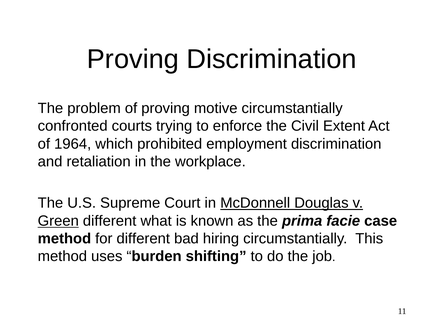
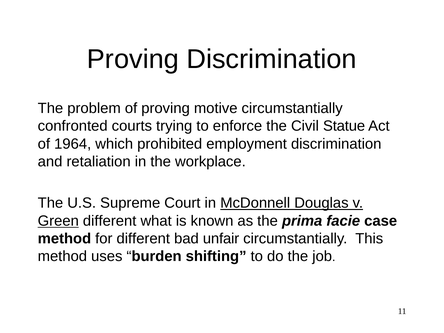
Extent: Extent -> Statue
hiring: hiring -> unfair
